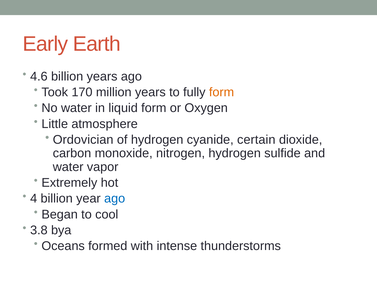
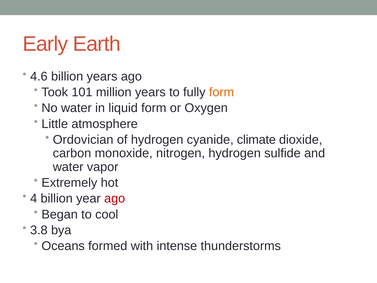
170: 170 -> 101
certain: certain -> climate
ago at (115, 198) colour: blue -> red
